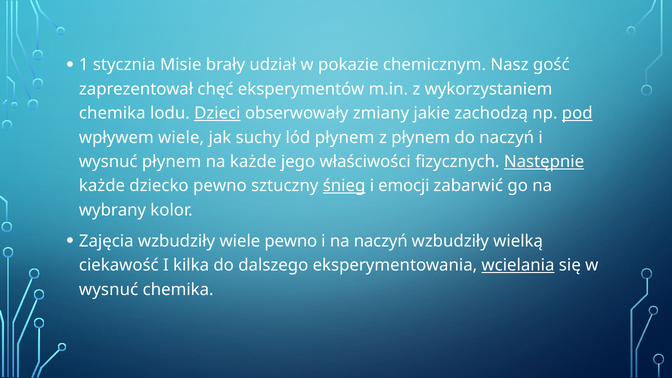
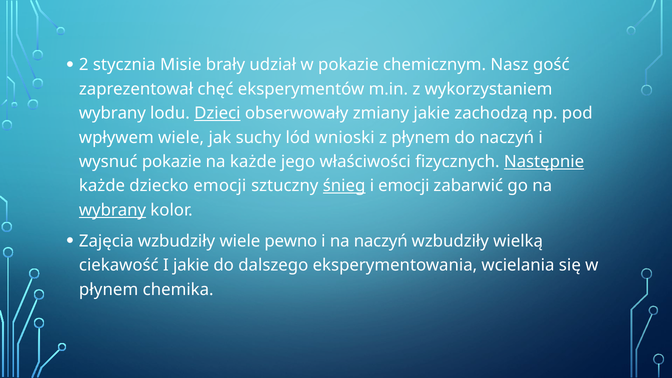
1: 1 -> 2
chemika at (112, 113): chemika -> wybrany
pod underline: present -> none
lód płynem: płynem -> wnioski
wysnuć płynem: płynem -> pokazie
dziecko pewno: pewno -> emocji
wybrany at (113, 210) underline: none -> present
I kilka: kilka -> jakie
wcielania underline: present -> none
wysnuć at (109, 290): wysnuć -> płynem
